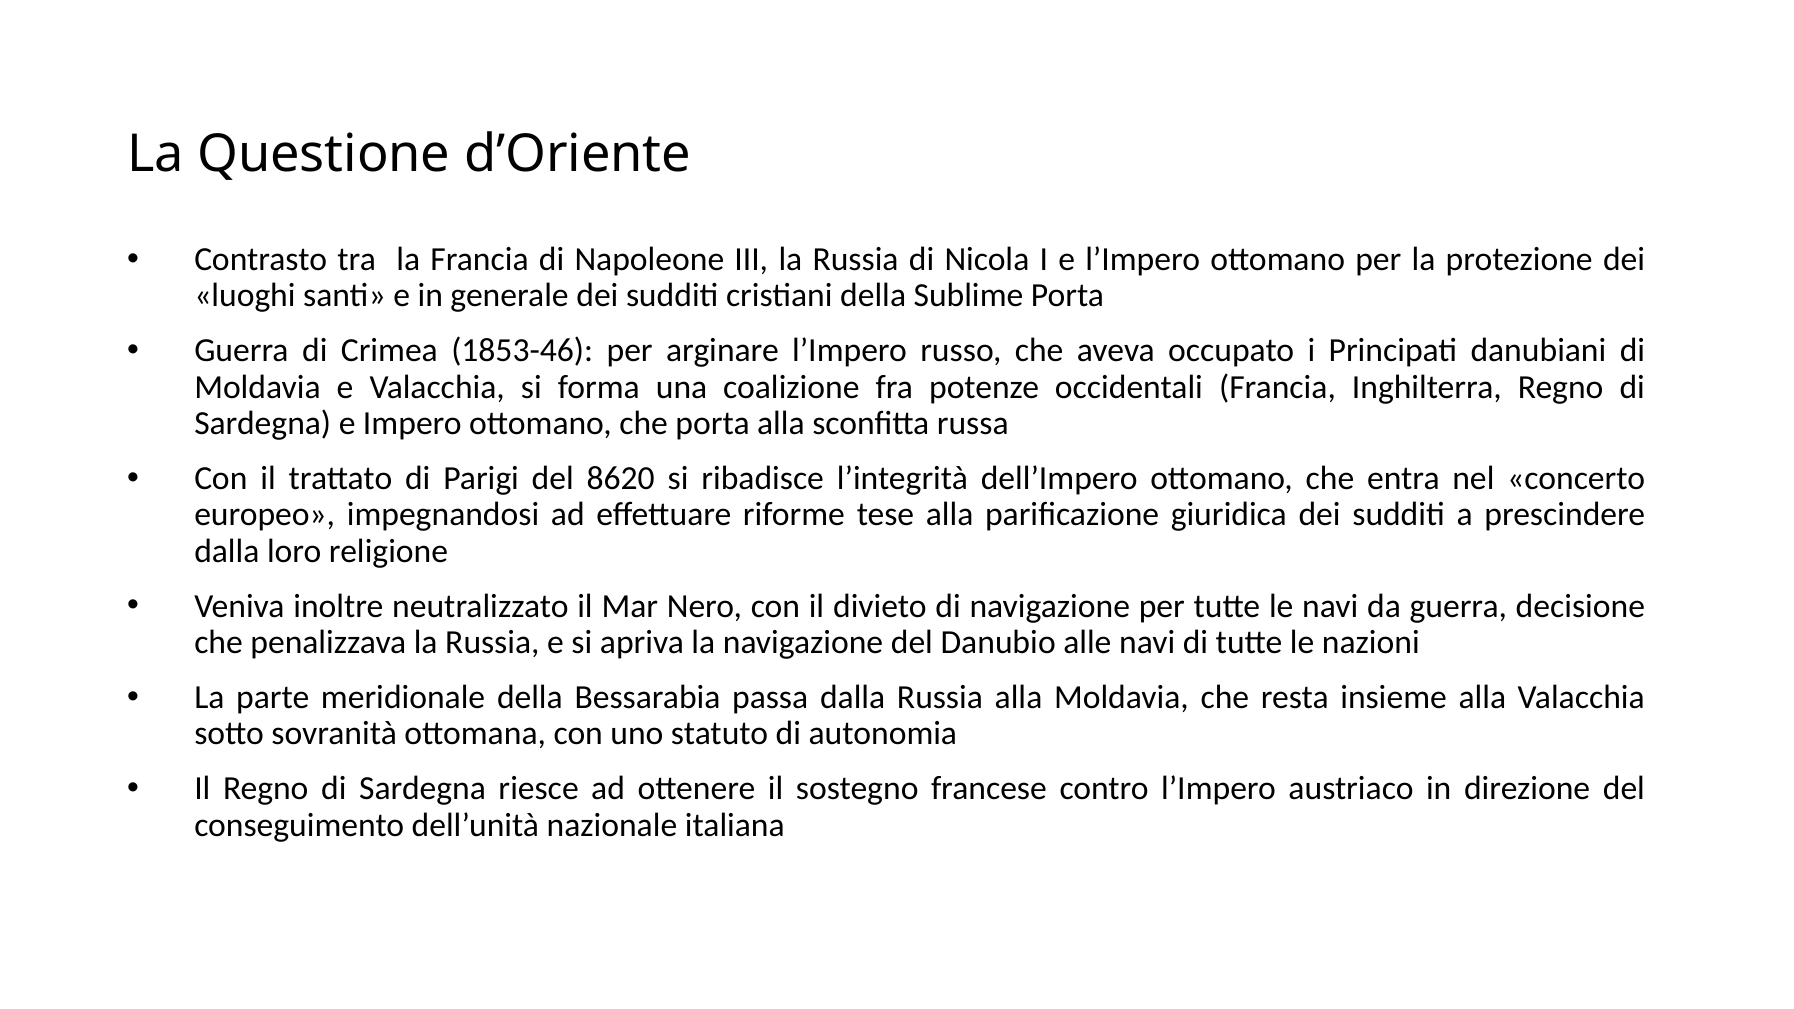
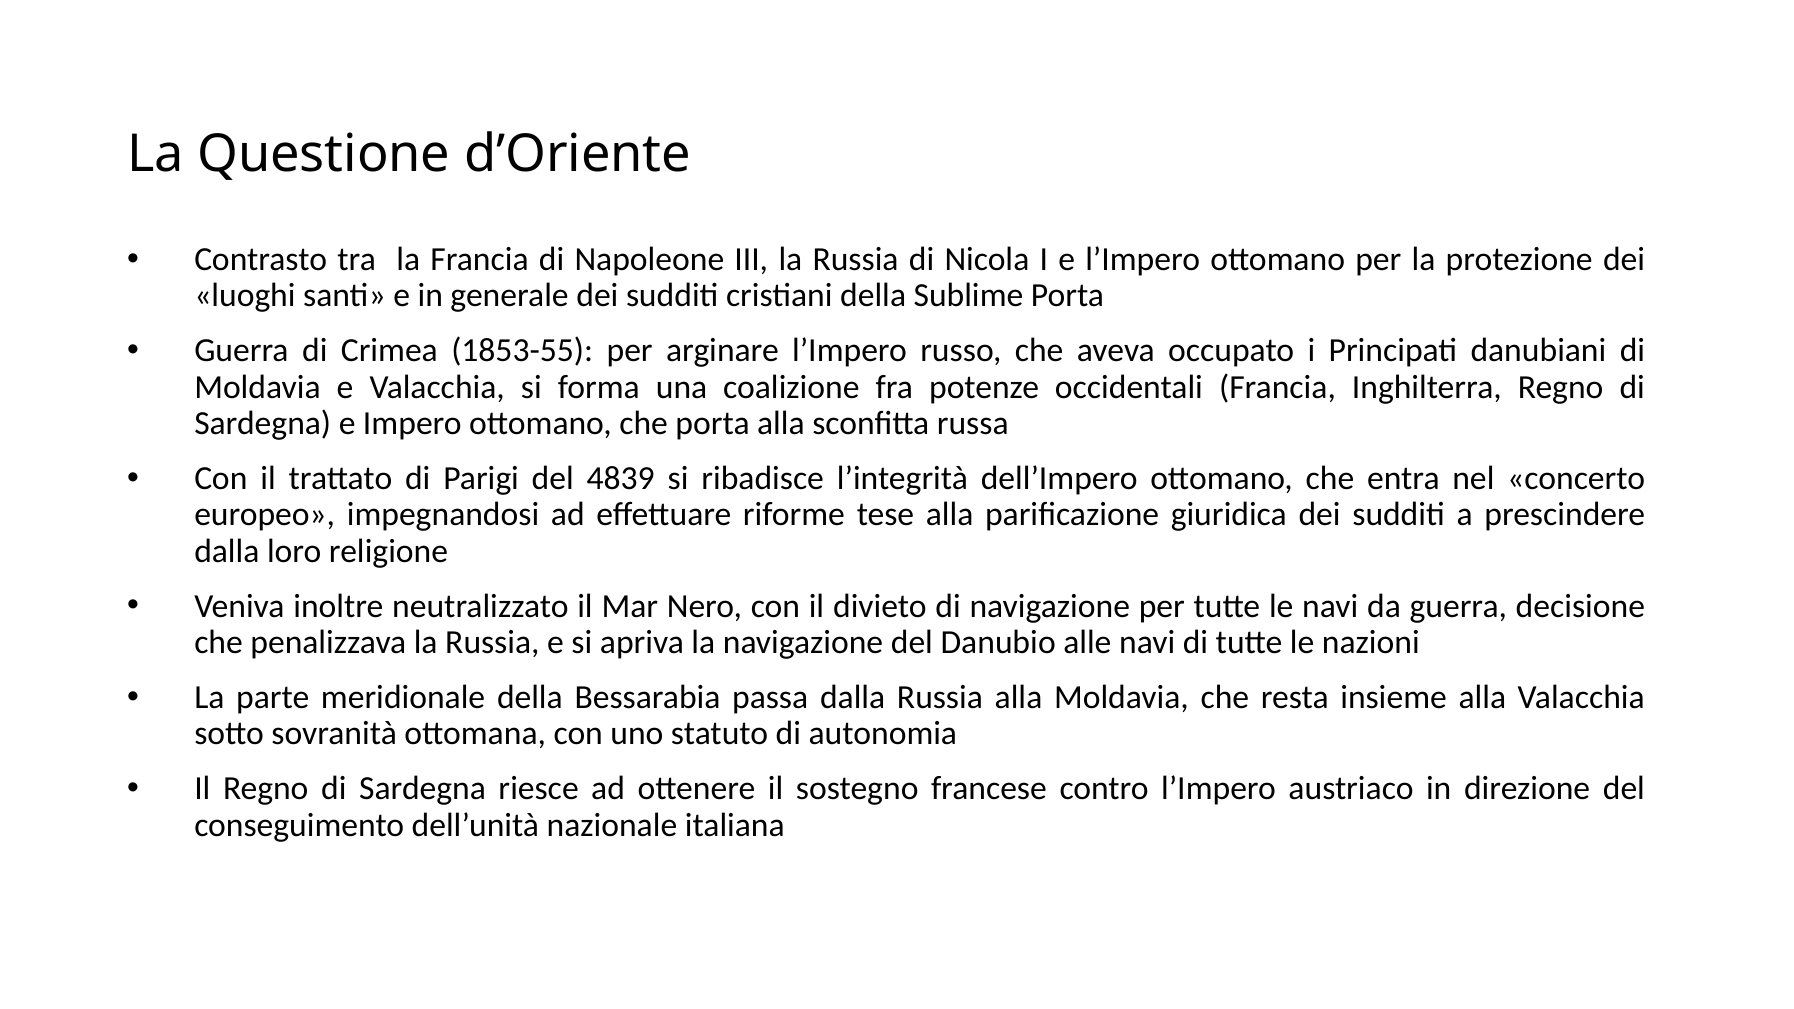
1853-46: 1853-46 -> 1853-55
8620: 8620 -> 4839
